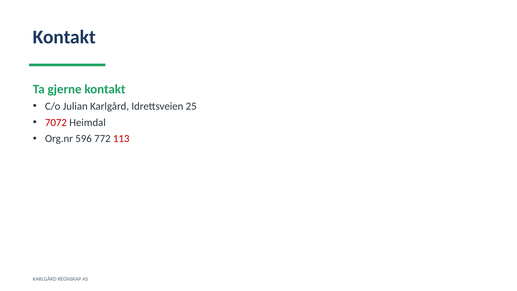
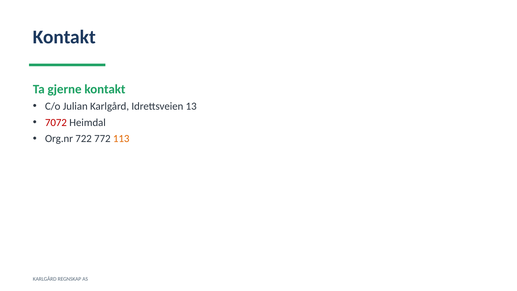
25: 25 -> 13
596: 596 -> 722
113 colour: red -> orange
